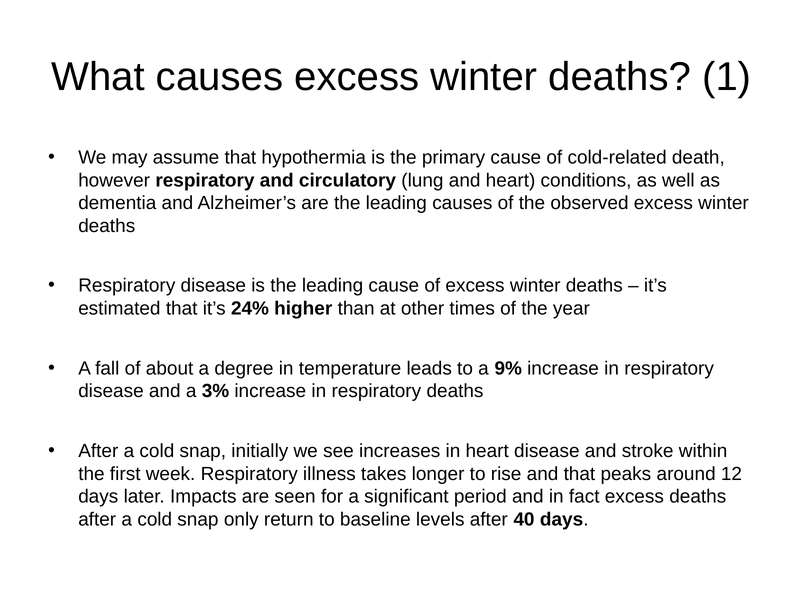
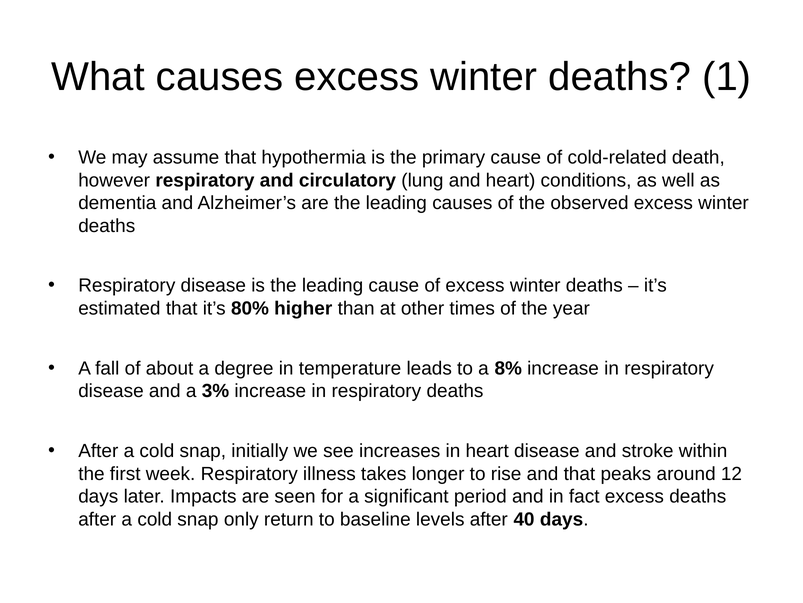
24%: 24% -> 80%
9%: 9% -> 8%
